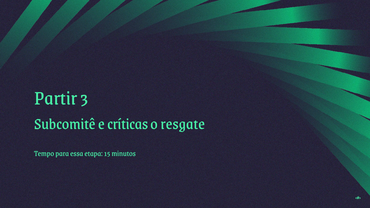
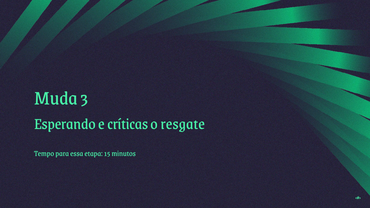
Partir: Partir -> Muda
Subcomitê: Subcomitê -> Esperando
